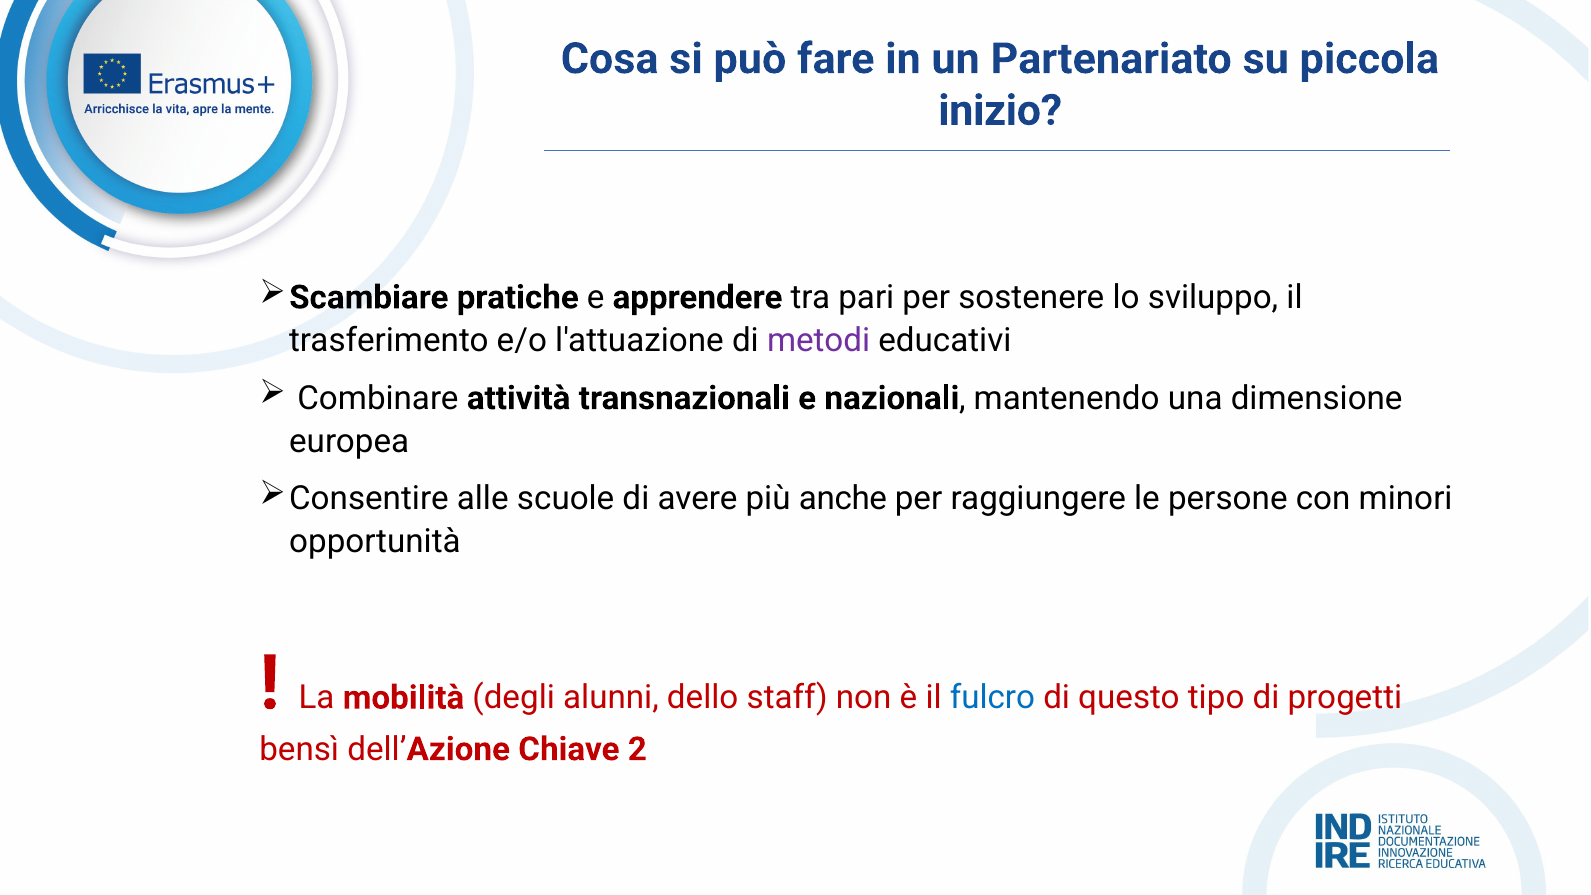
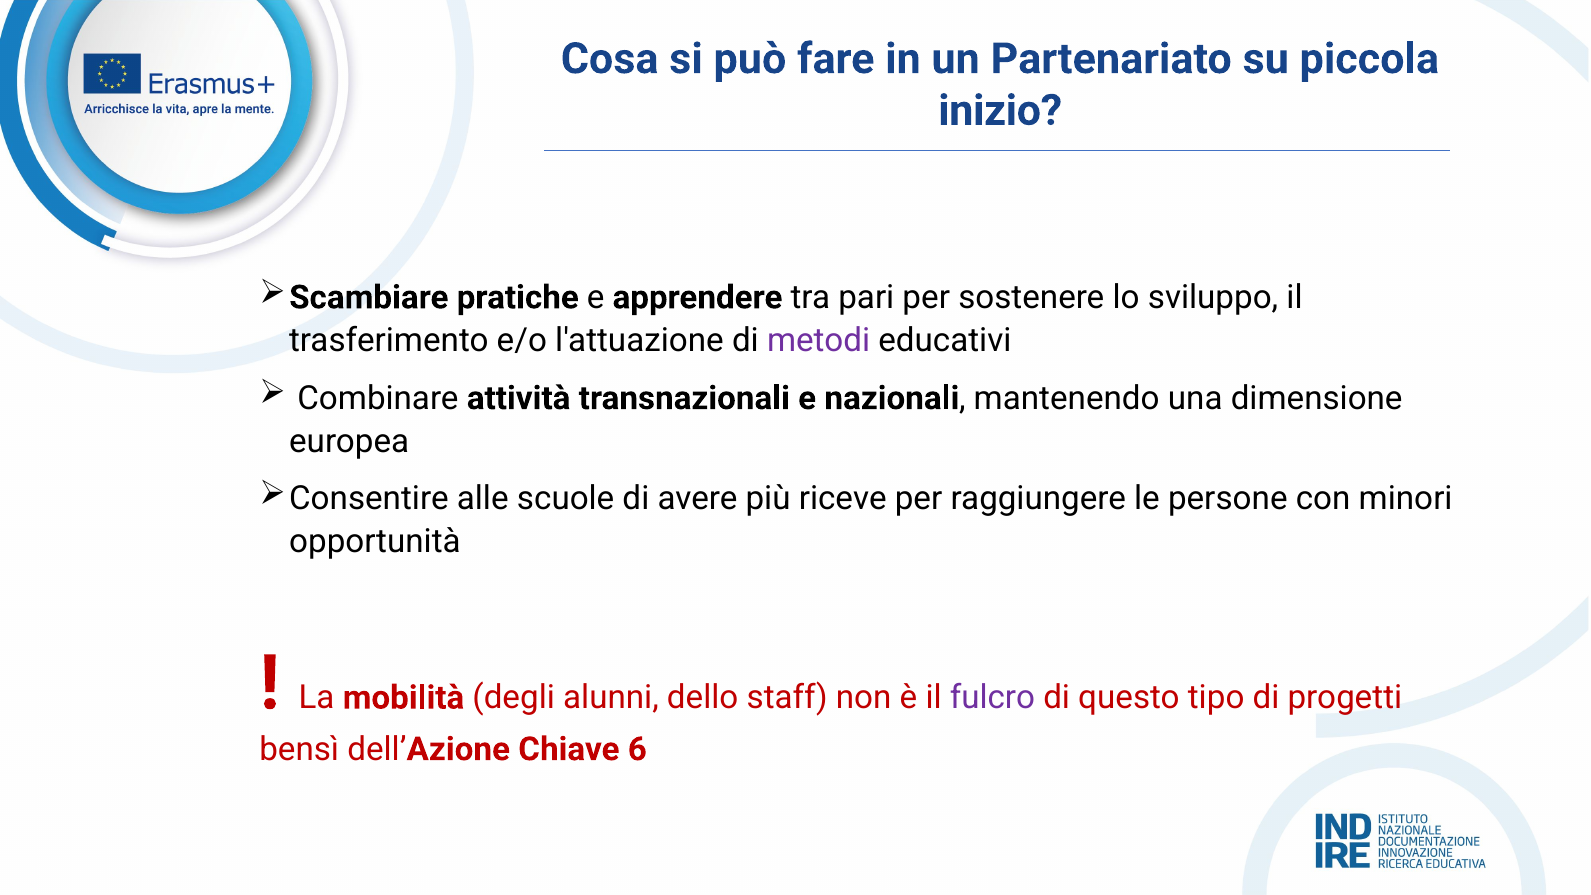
anche: anche -> riceve
fulcro colour: blue -> purple
2: 2 -> 6
